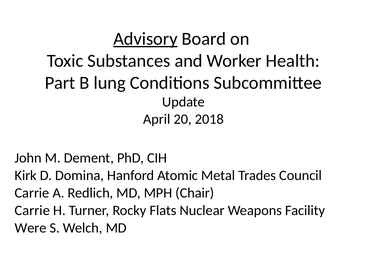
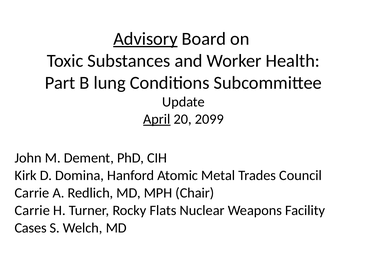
April underline: none -> present
2018: 2018 -> 2099
Were: Were -> Cases
